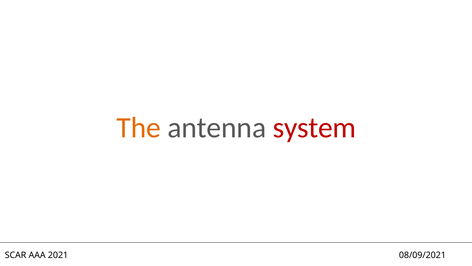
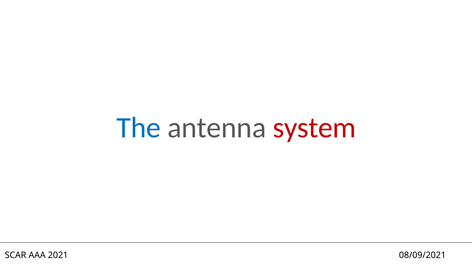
The colour: orange -> blue
